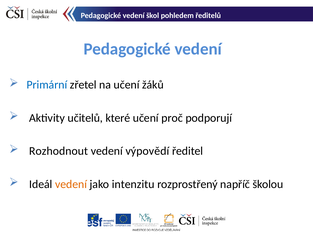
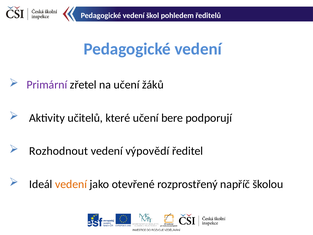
Primární colour: blue -> purple
proč: proč -> bere
intenzitu: intenzitu -> otevřené
